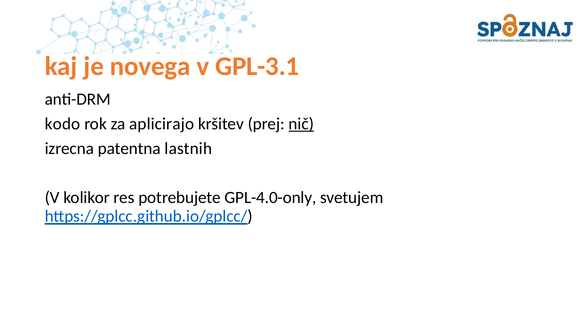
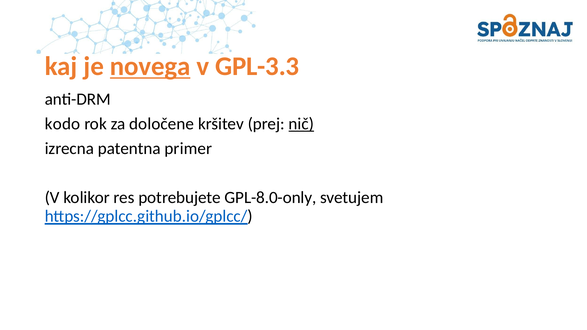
novega underline: none -> present
GPL-3.1: GPL-3.1 -> GPL-3.3
aplicirajo: aplicirajo -> določene
lastnih: lastnih -> primer
GPL-4.0-only: GPL-4.0-only -> GPL-8.0-only
